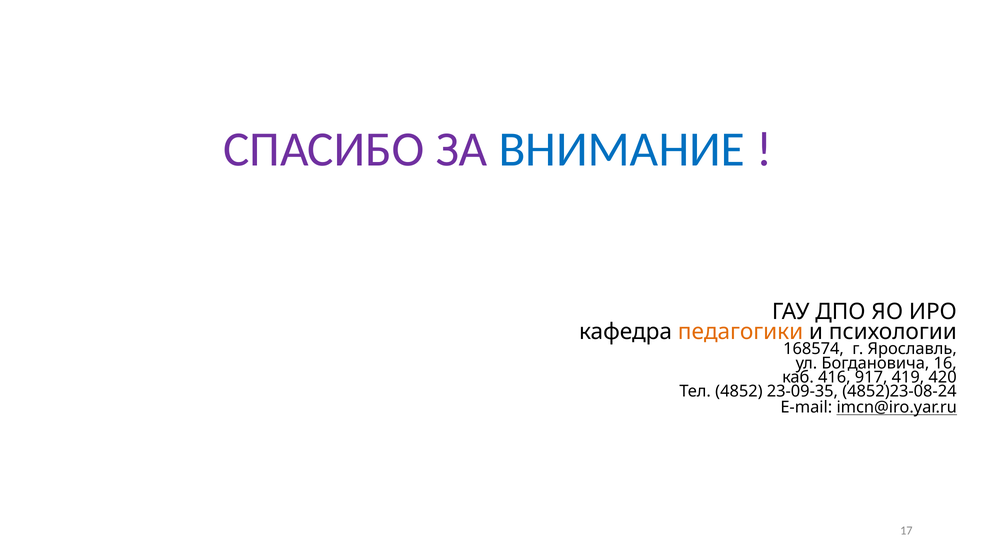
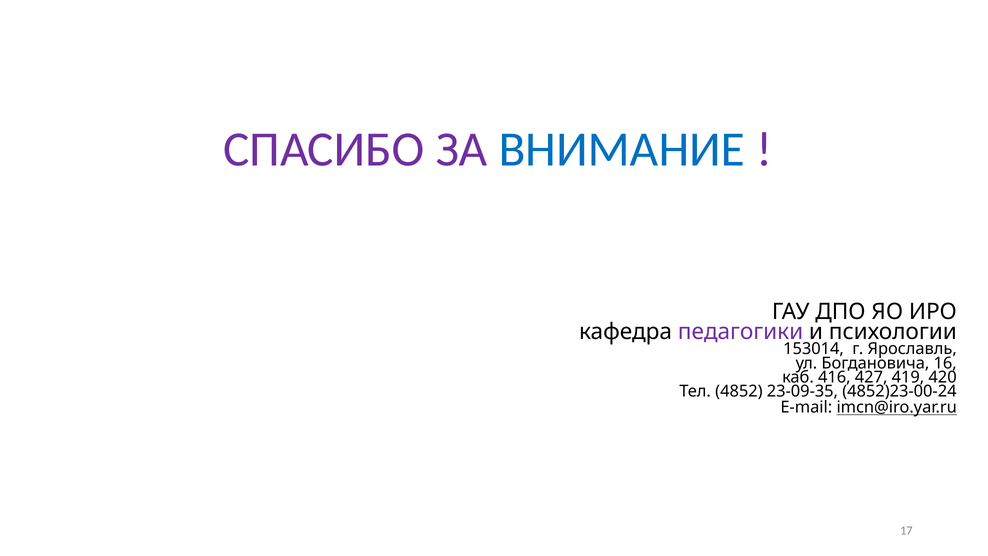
педагогики colour: orange -> purple
168574: 168574 -> 153014
917: 917 -> 427
4852)23-08-24: 4852)23-08-24 -> 4852)23-00-24
